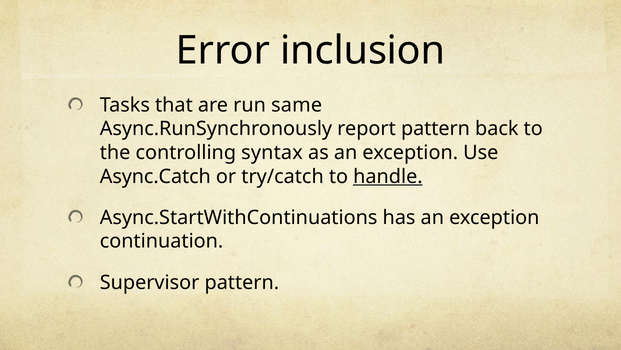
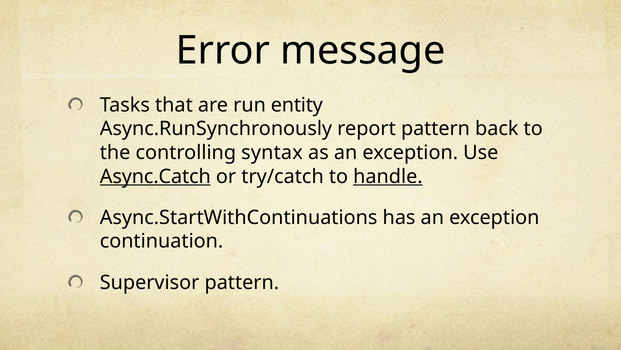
inclusion: inclusion -> message
same: same -> entity
Async.Catch underline: none -> present
